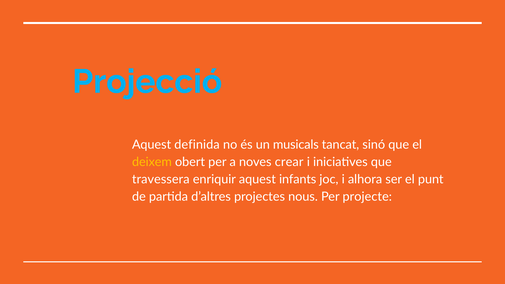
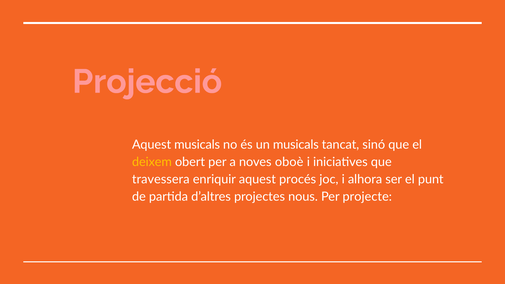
Projecció colour: light blue -> pink
Aquest definida: definida -> musicals
crear: crear -> oboè
infants: infants -> procés
